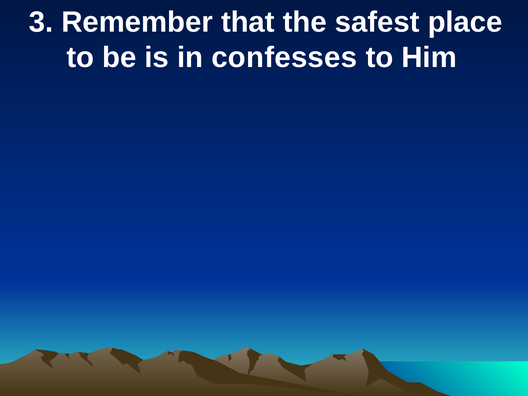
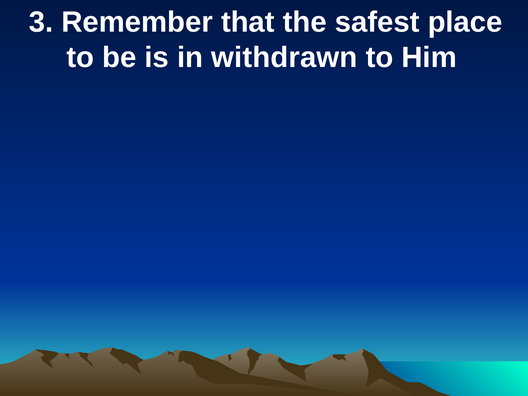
confesses: confesses -> withdrawn
